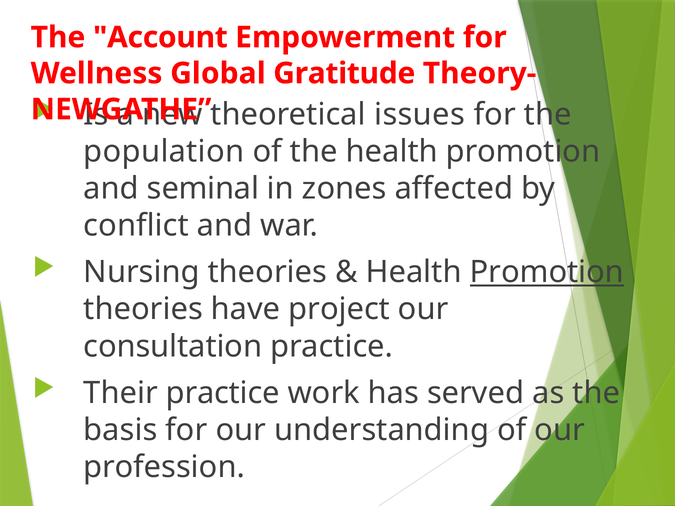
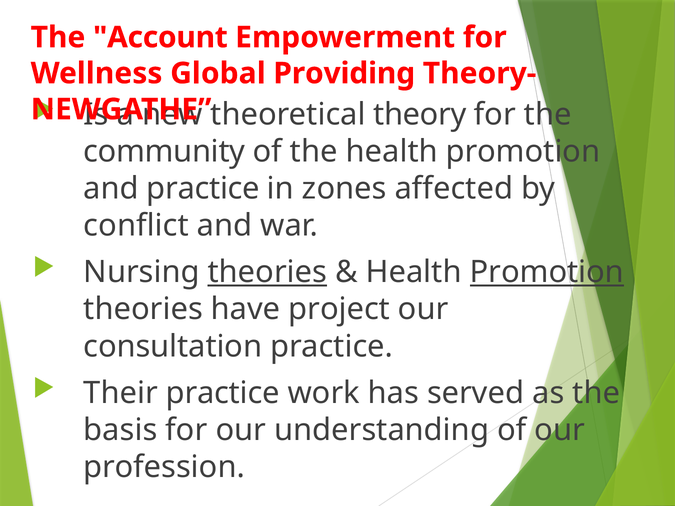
Gratitude: Gratitude -> Providing
issues: issues -> theory
population: population -> community
and seminal: seminal -> practice
theories at (267, 272) underline: none -> present
